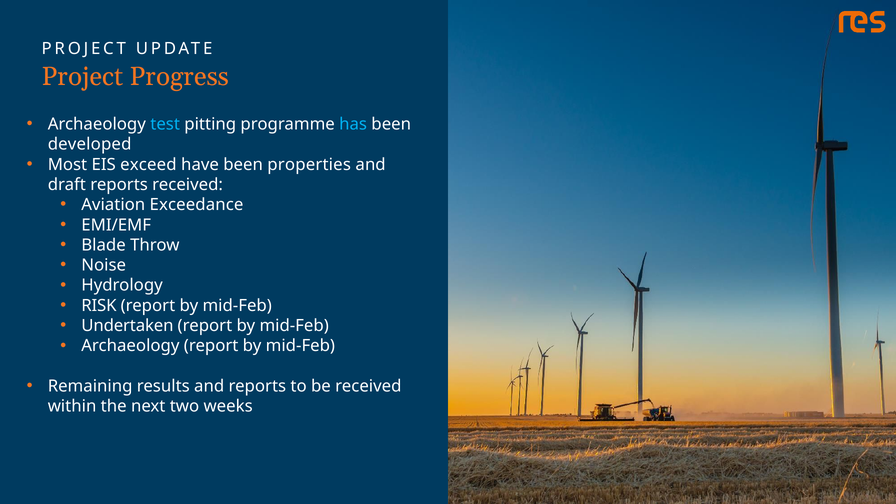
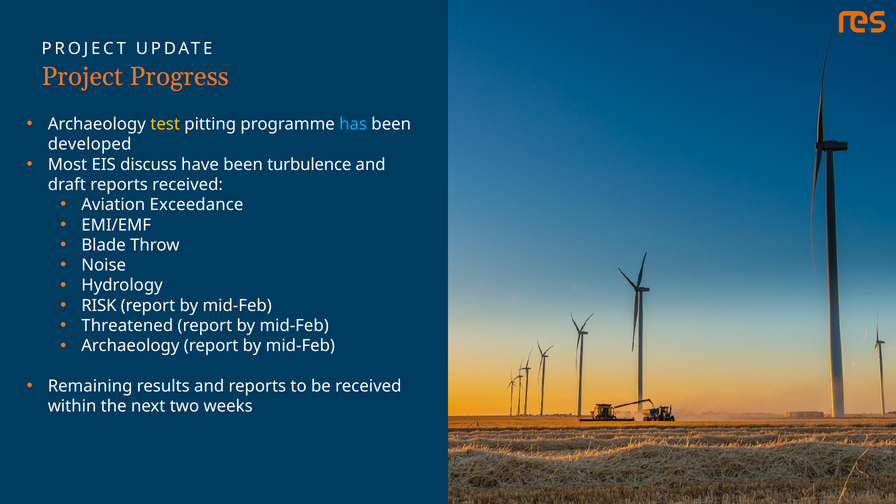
test colour: light blue -> yellow
exceed: exceed -> discuss
properties: properties -> turbulence
Undertaken: Undertaken -> Threatened
